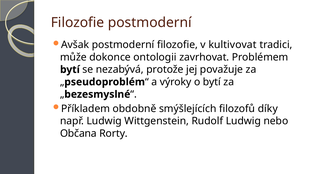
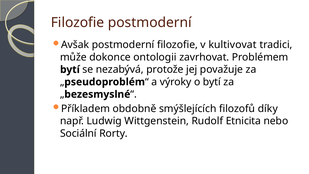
Rudolf Ludwig: Ludwig -> Etnicita
Občana: Občana -> Sociální
